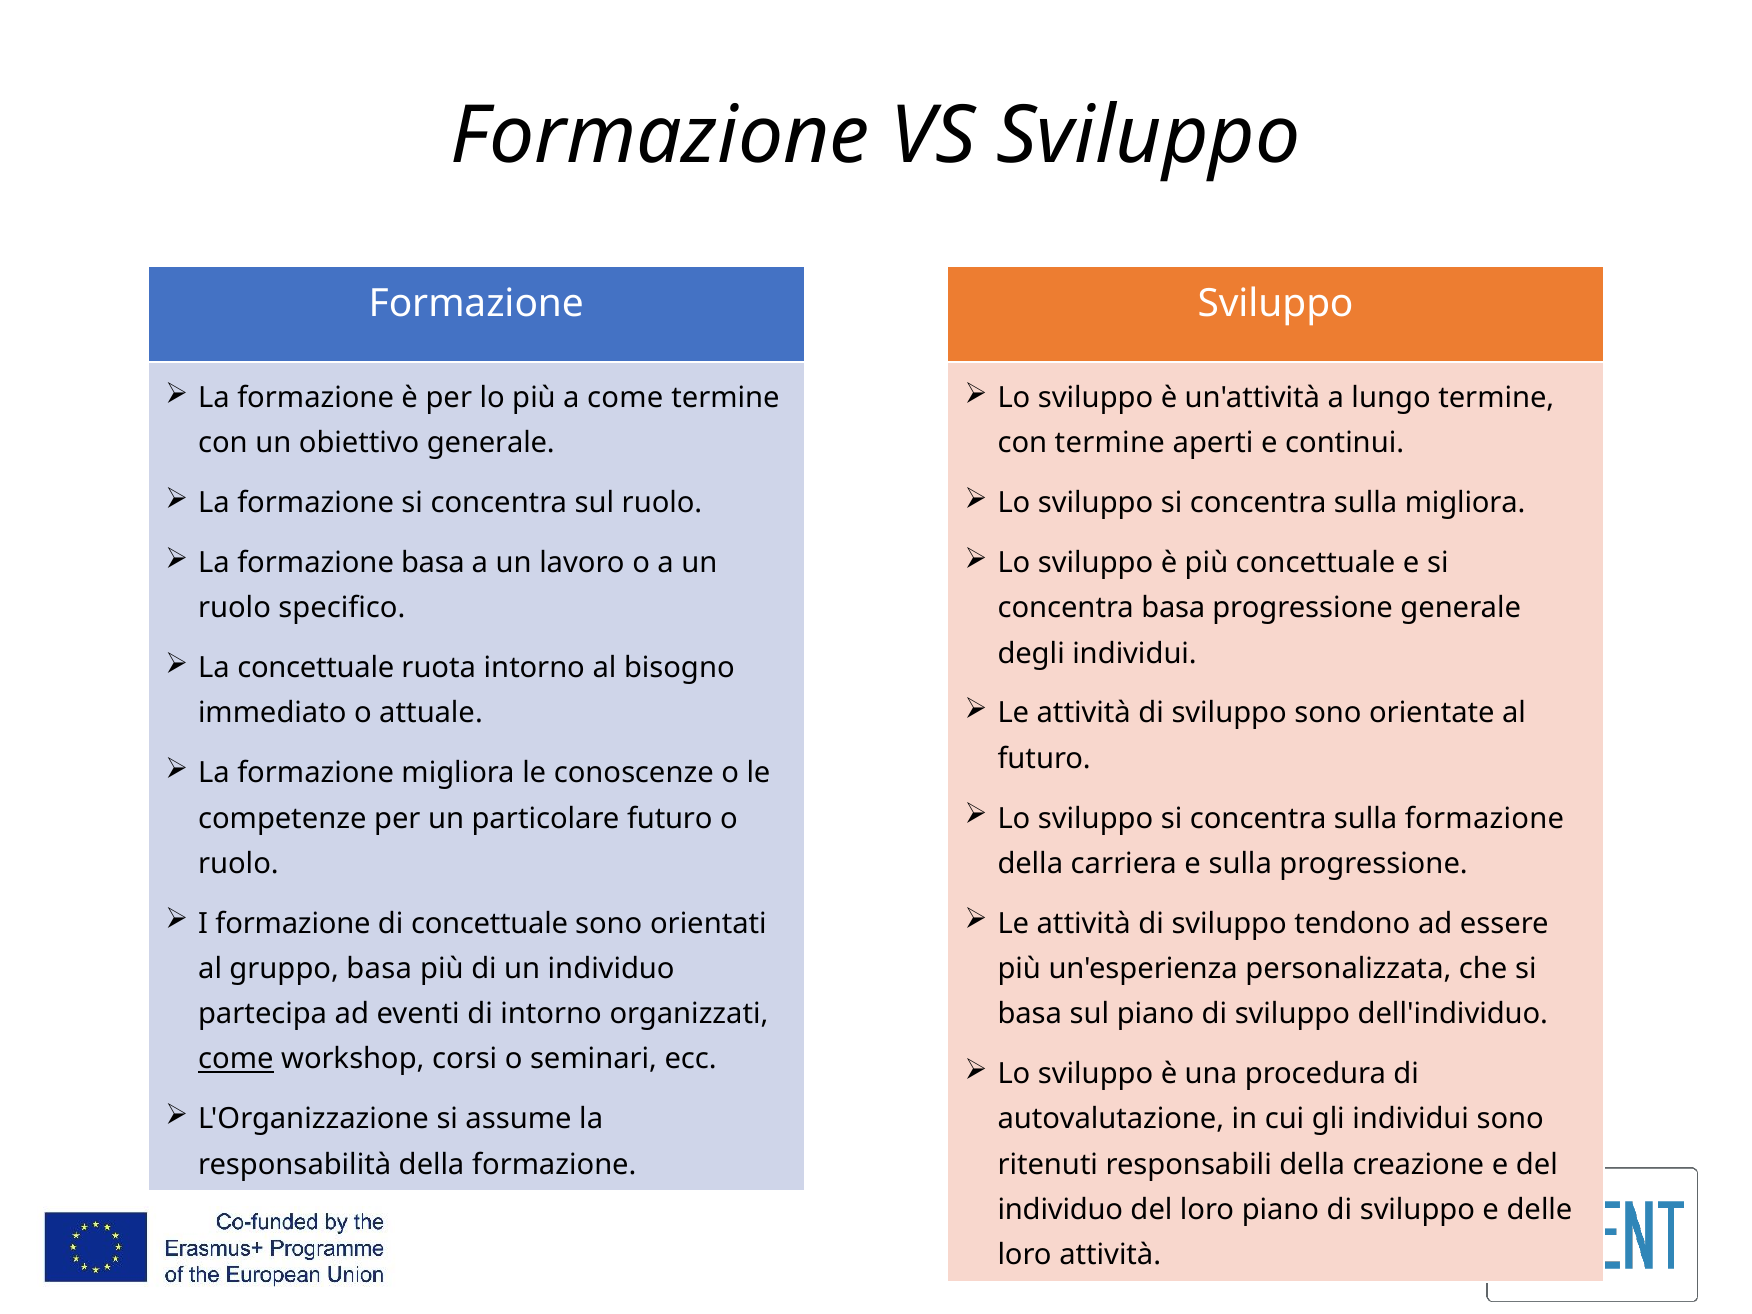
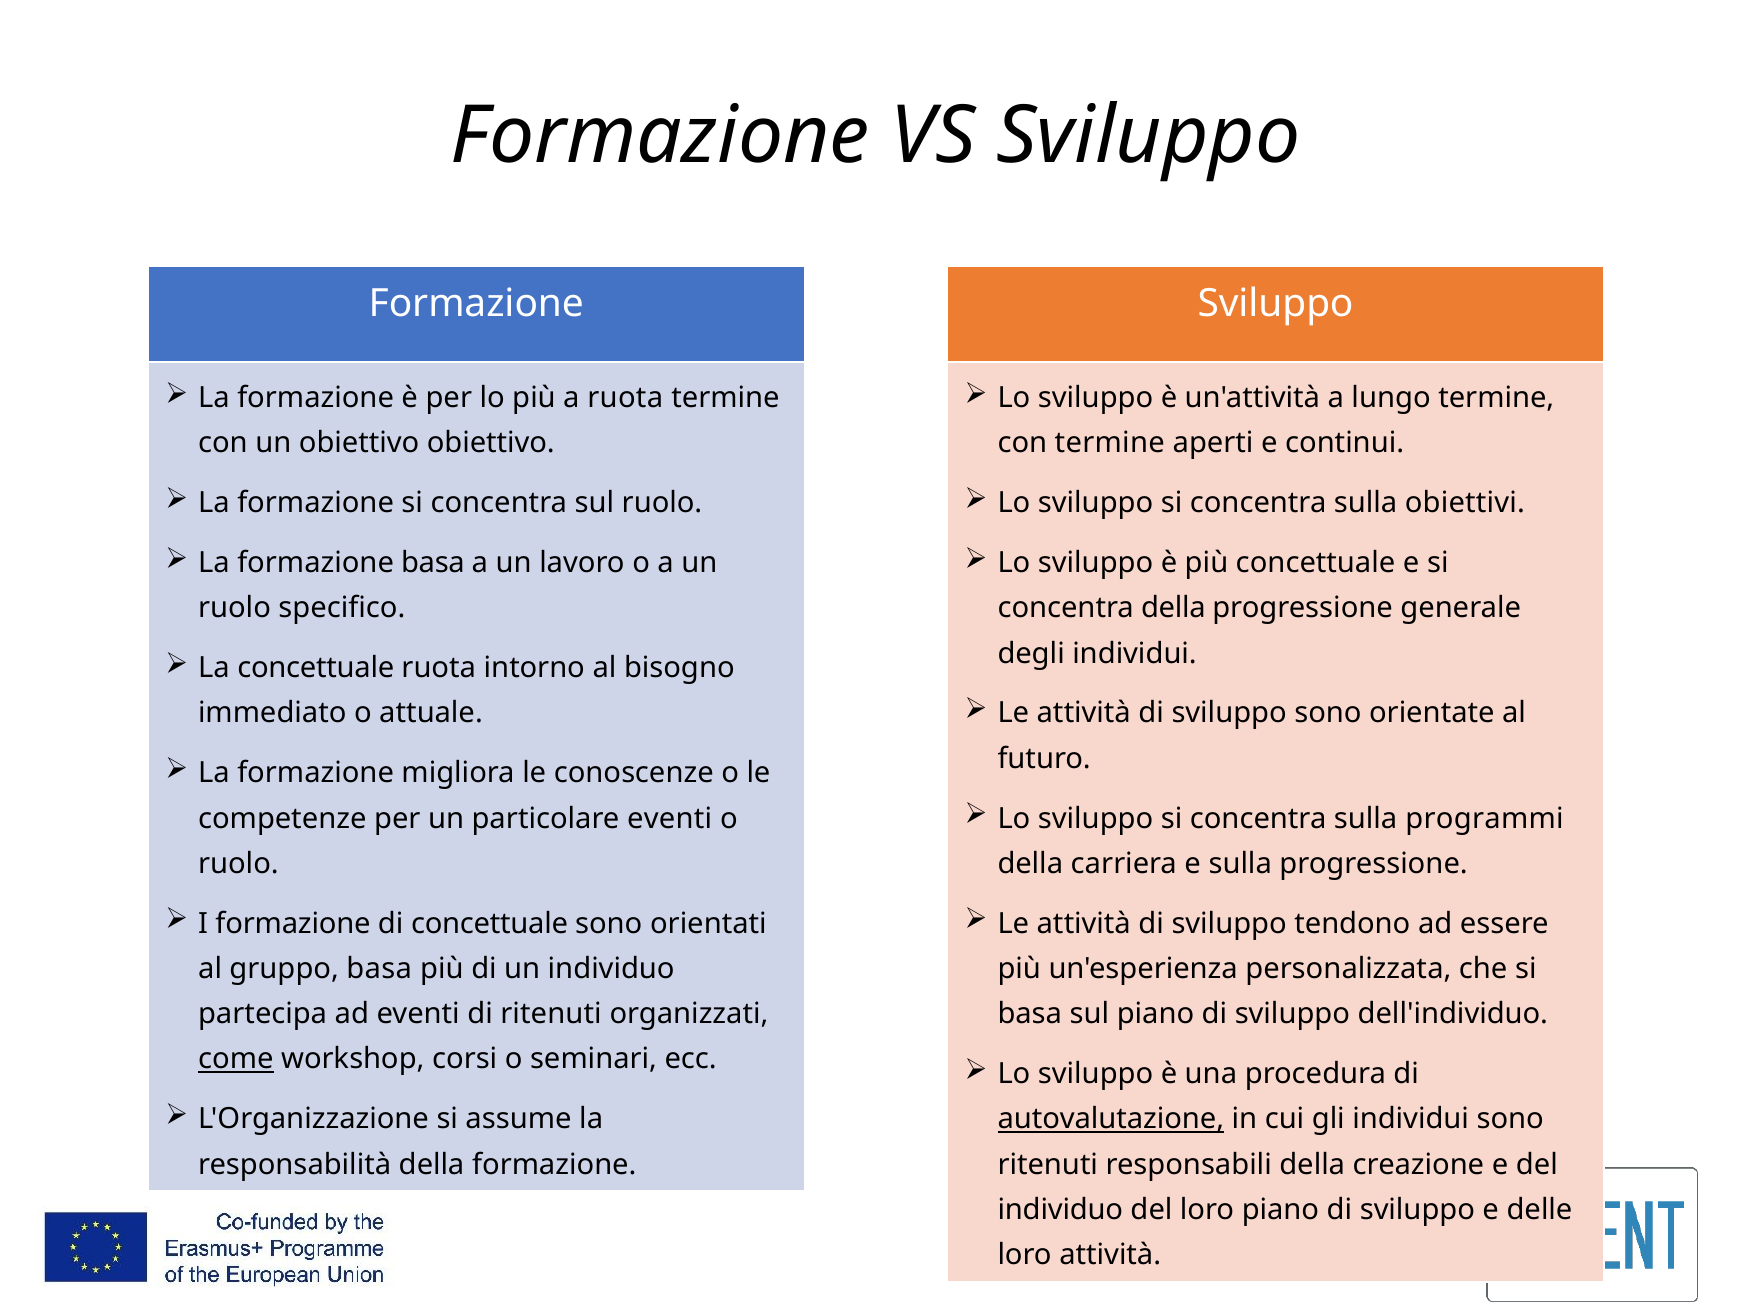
a come: come -> ruota
obiettivo generale: generale -> obiettivo
sulla migliora: migliora -> obiettivi
concentra basa: basa -> della
sulla formazione: formazione -> programmi
particolare futuro: futuro -> eventi
di intorno: intorno -> ritenuti
autovalutazione underline: none -> present
